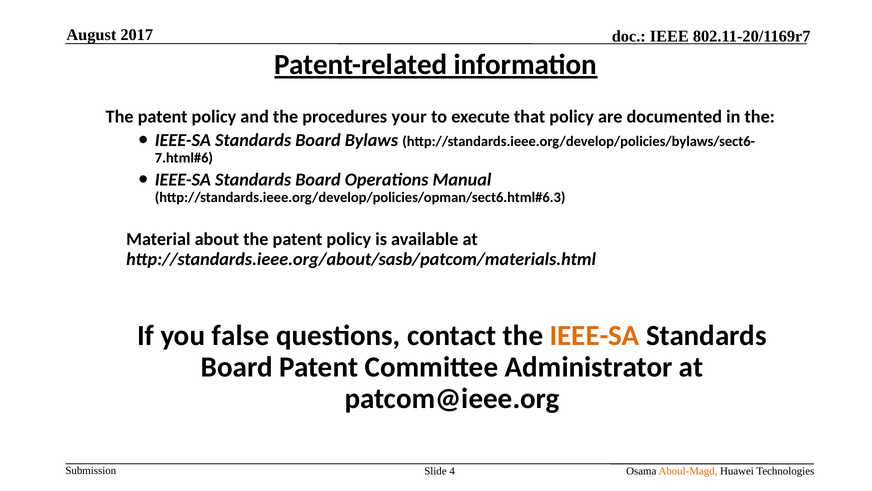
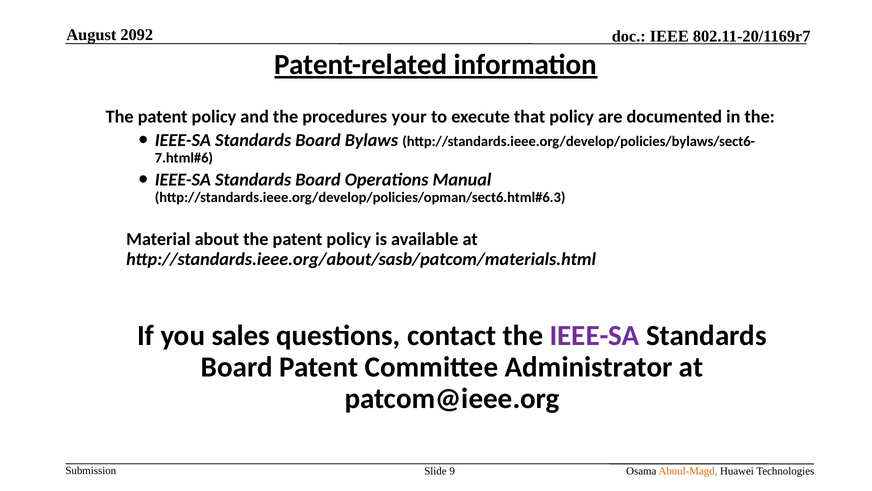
2017: 2017 -> 2092
false: false -> sales
IEEE-SA at (595, 335) colour: orange -> purple
4: 4 -> 9
